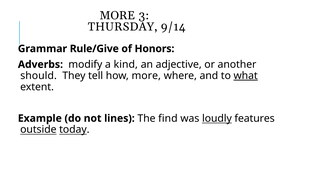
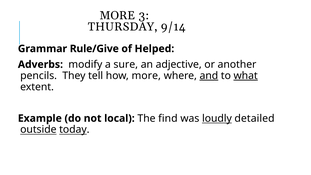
Honors: Honors -> Helped
kind: kind -> sure
should: should -> pencils
and underline: none -> present
lines: lines -> local
features: features -> detailed
